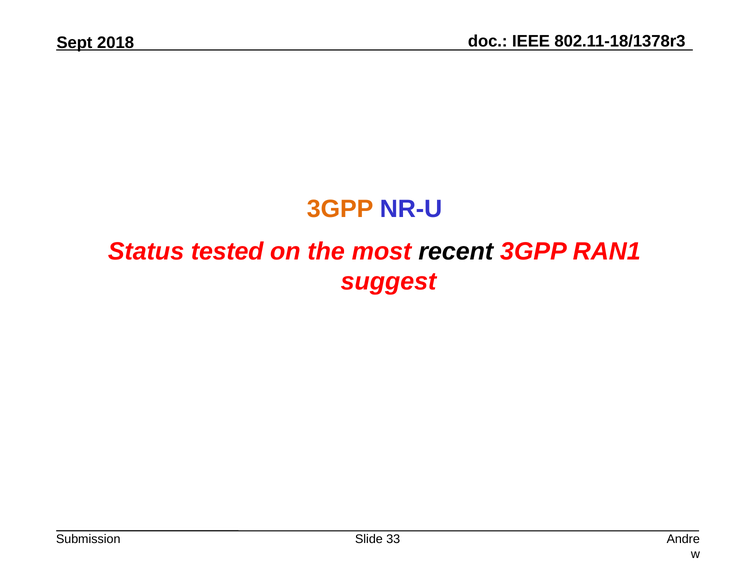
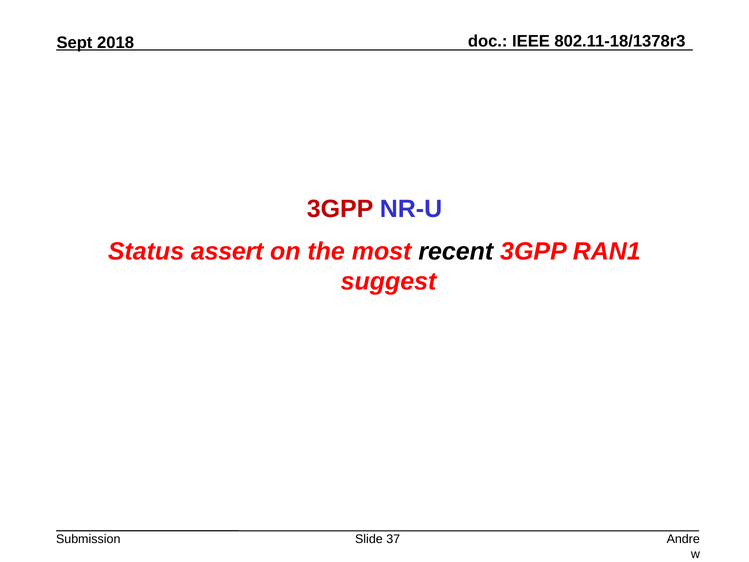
3GPP at (340, 209) colour: orange -> red
tested: tested -> assert
33: 33 -> 37
